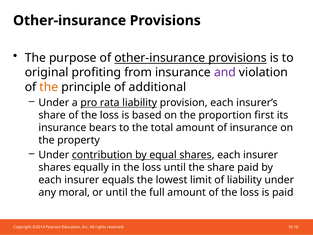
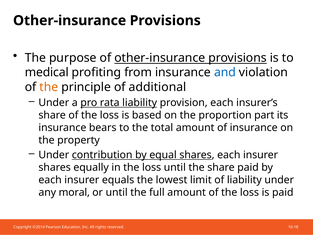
original: original -> medical
and colour: purple -> blue
first: first -> part
